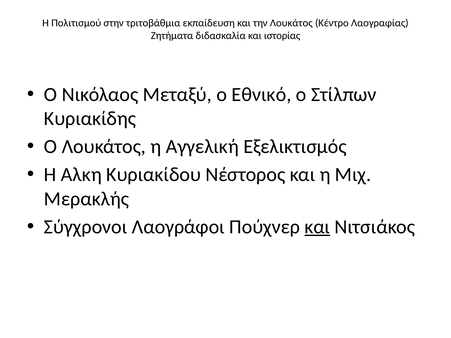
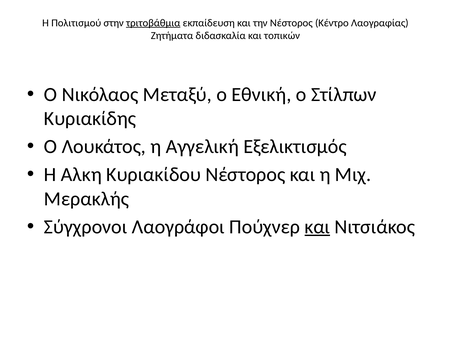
τριτοβάθμια underline: none -> present
την Λουκάτος: Λουκάτος -> Νέστορος
ιστορίας: ιστορίας -> τοπικών
Εθνικό: Εθνικό -> Εθνική
